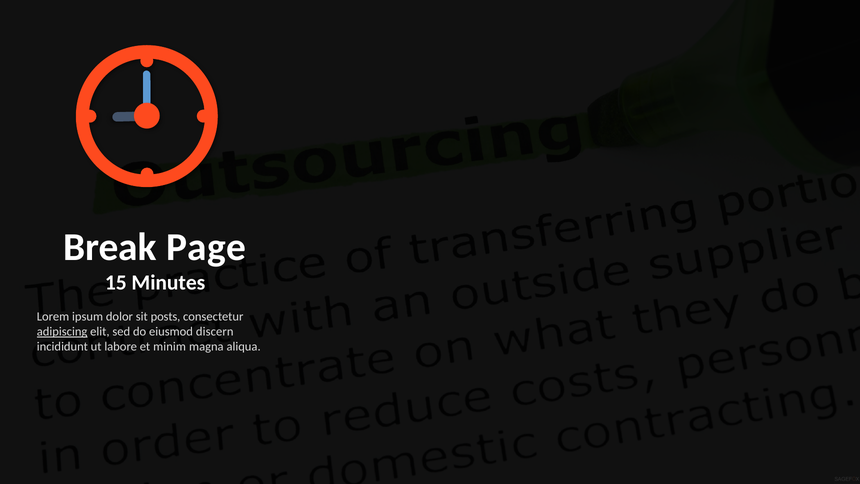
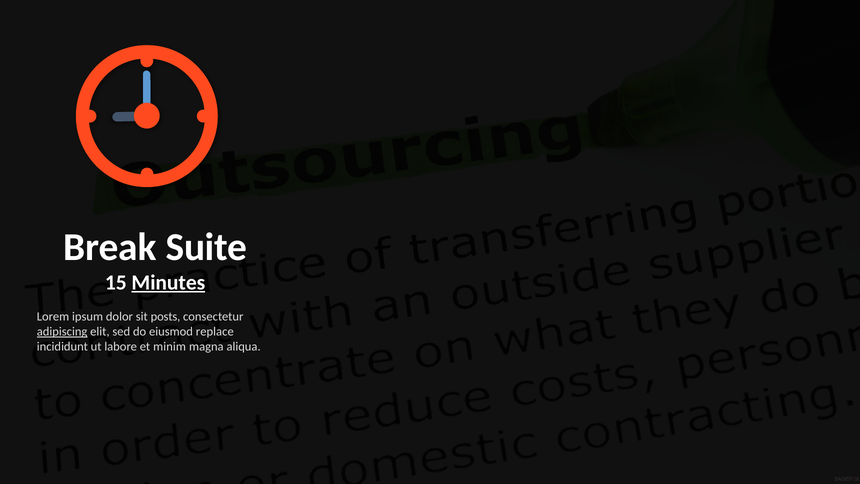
Page: Page -> Suite
Minutes underline: none -> present
discern: discern -> replace
